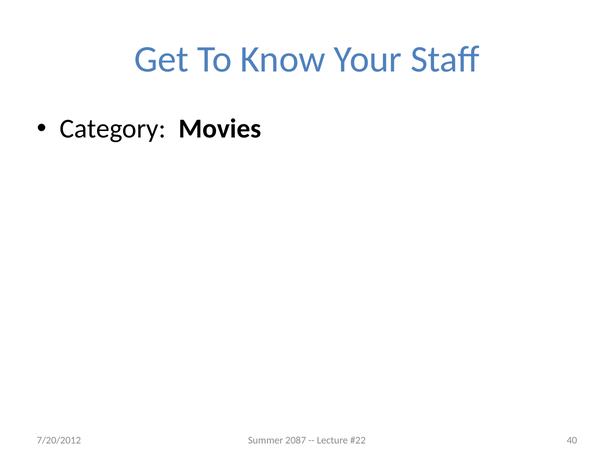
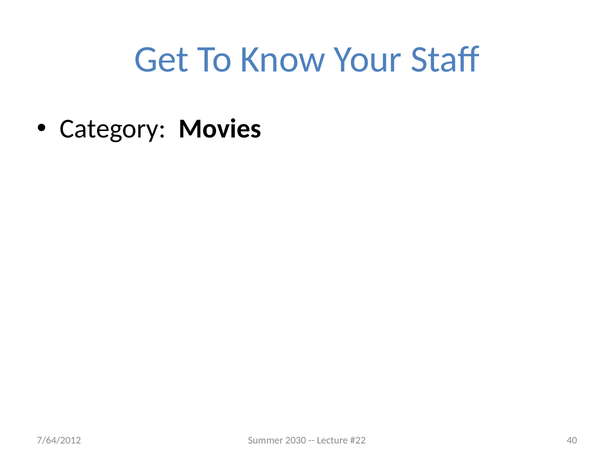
2087: 2087 -> 2030
7/20/2012: 7/20/2012 -> 7/64/2012
